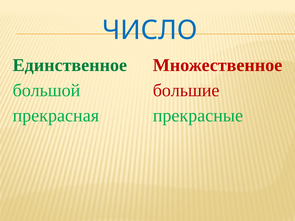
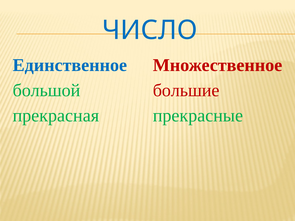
Единственное colour: green -> blue
